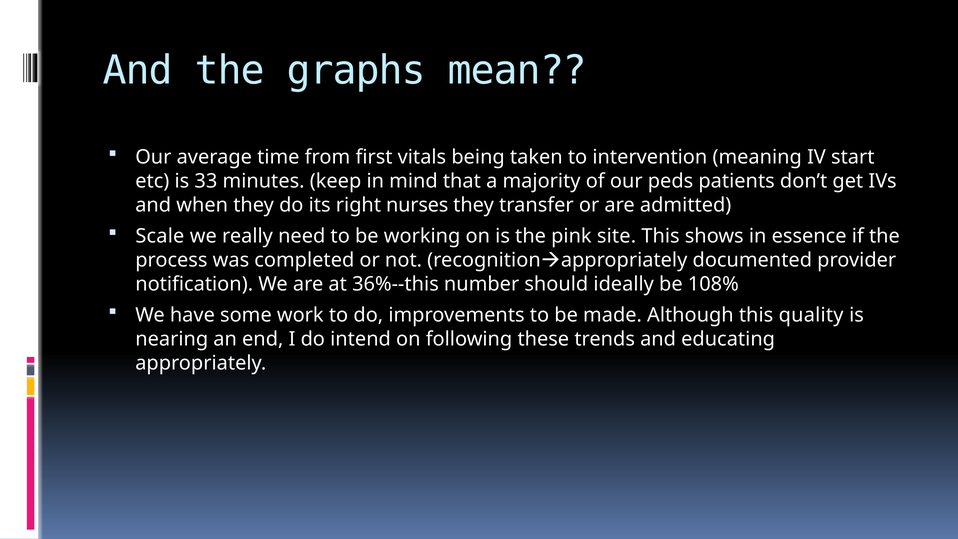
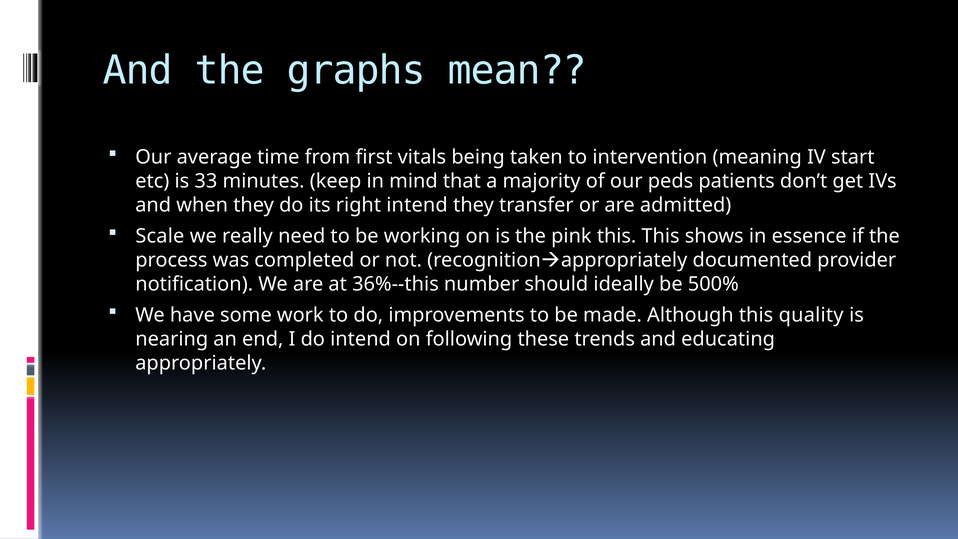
right nurses: nurses -> intend
pink site: site -> this
108%: 108% -> 500%
